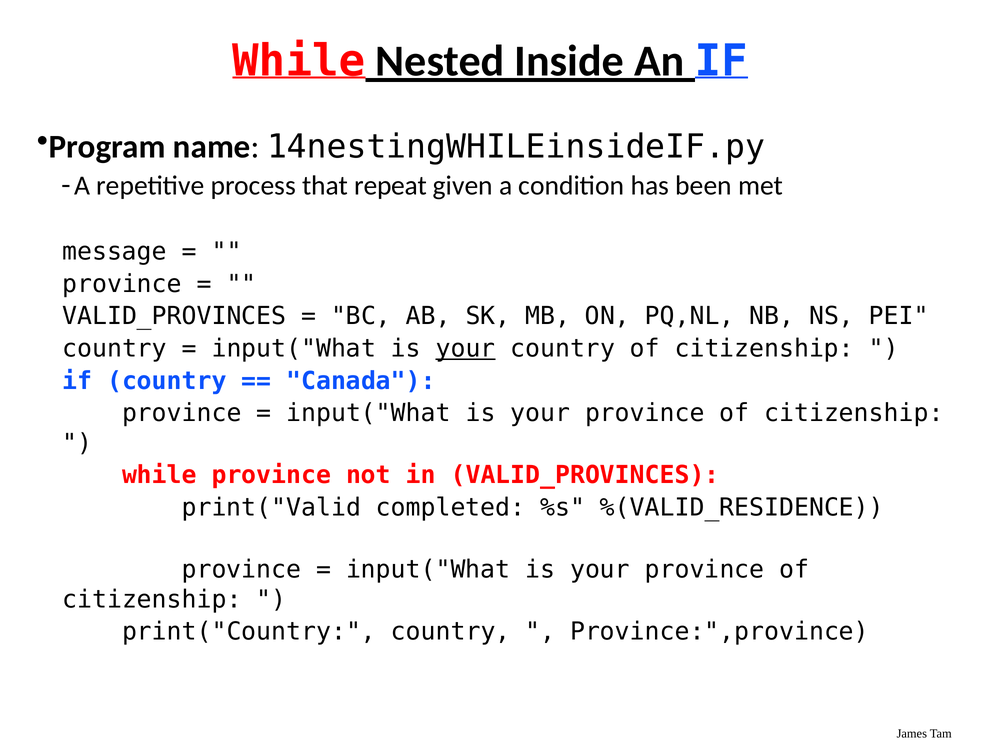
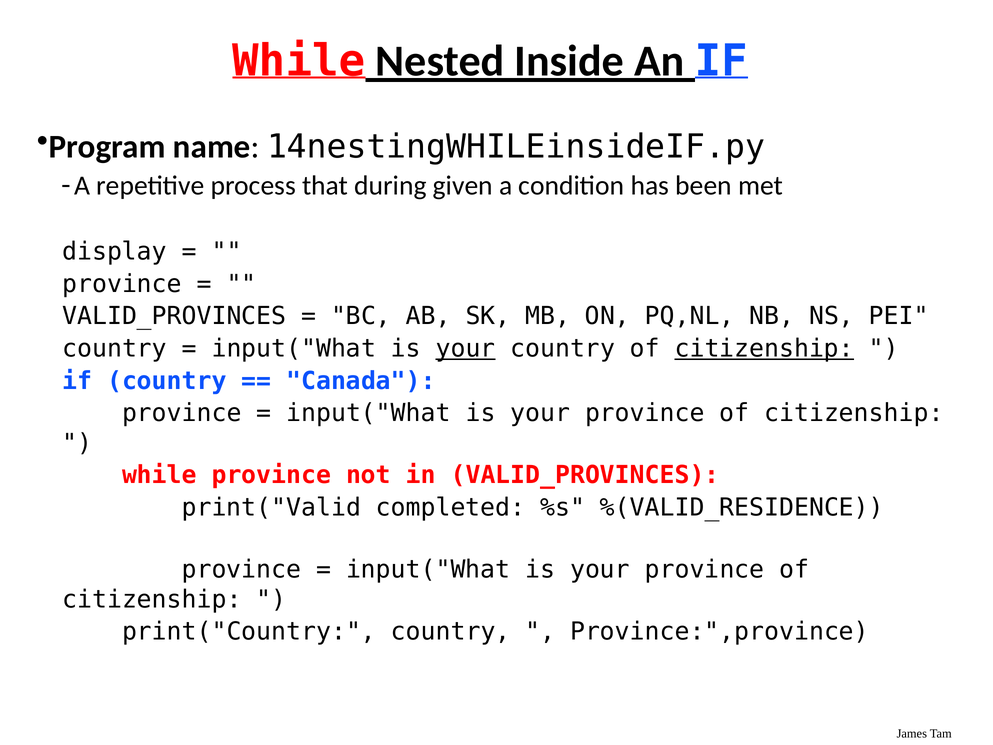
repeat: repeat -> during
message: message -> display
citizenship at (764, 348) underline: none -> present
